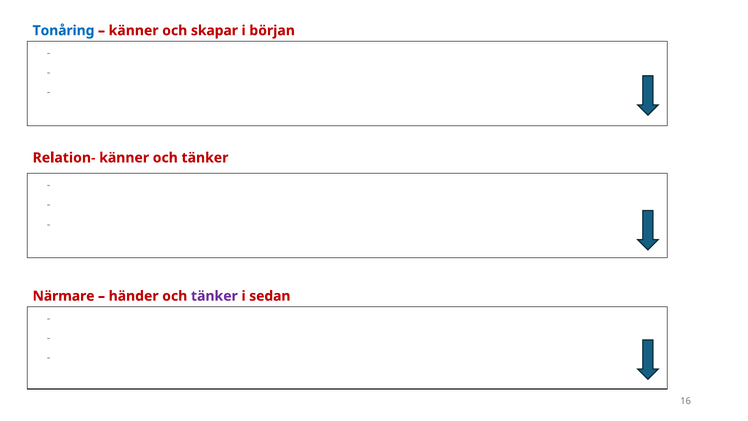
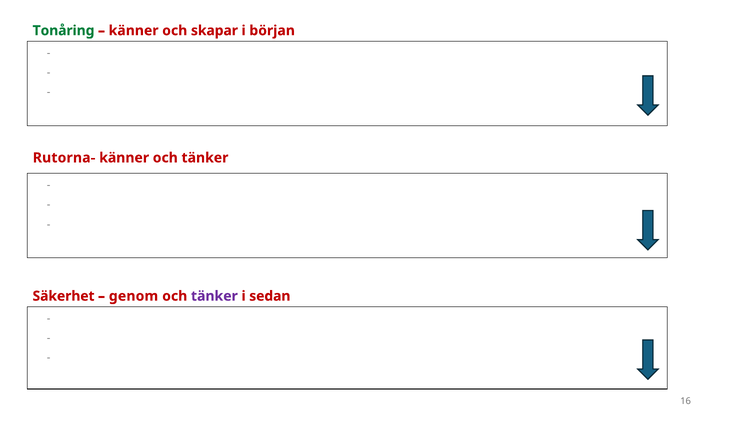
Tonåring colour: blue -> green
Relation-: Relation- -> Rutorna-
Närmare: Närmare -> Säkerhet
händer: händer -> genom
